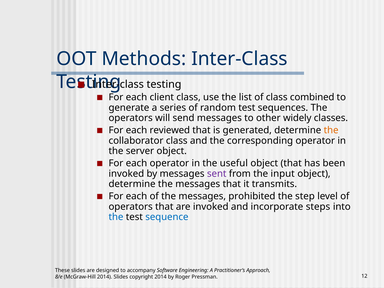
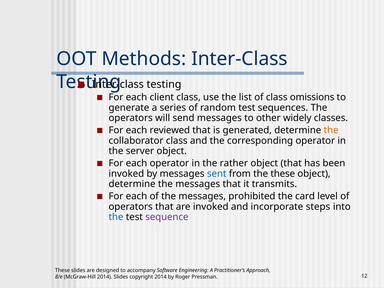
combined: combined -> omissions
useful: useful -> rather
sent colour: purple -> blue
the input: input -> these
step: step -> card
sequence colour: blue -> purple
